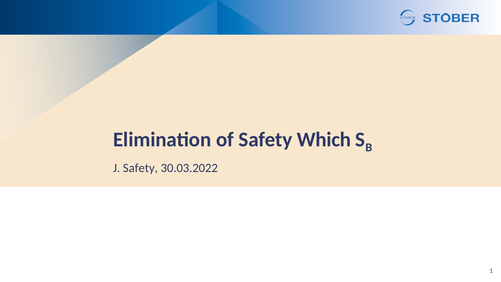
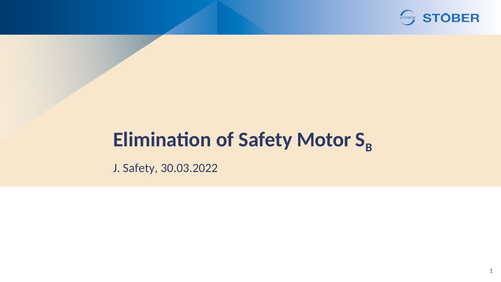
Which: Which -> Motor
